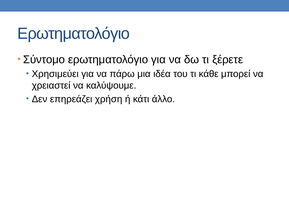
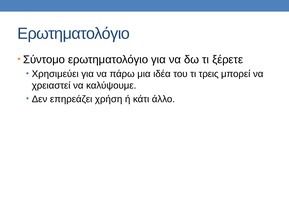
κάθε: κάθε -> τρεις
